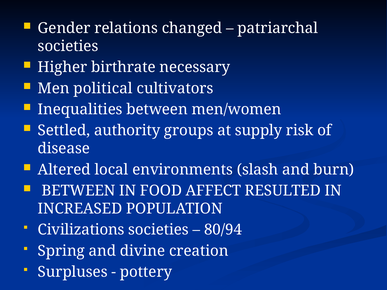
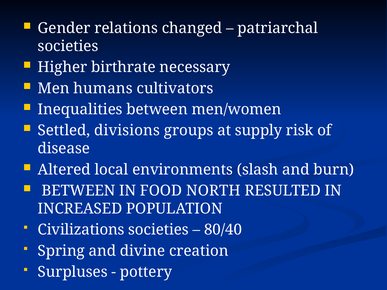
political: political -> humans
authority: authority -> divisions
AFFECT: AFFECT -> NORTH
80/94: 80/94 -> 80/40
